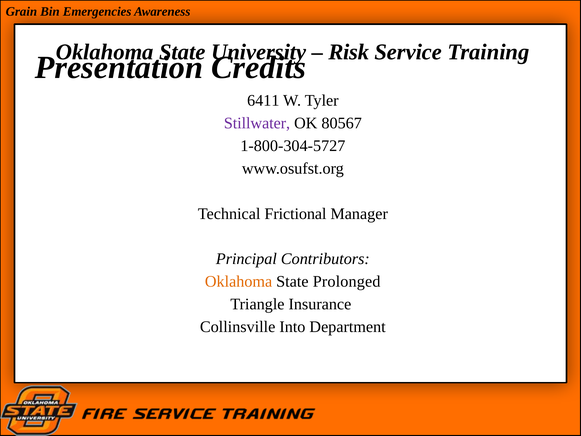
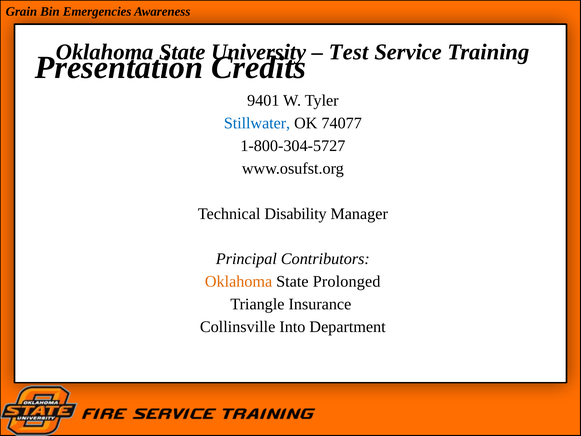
Risk: Risk -> Test
6411: 6411 -> 9401
Stillwater colour: purple -> blue
80567: 80567 -> 74077
Frictional: Frictional -> Disability
